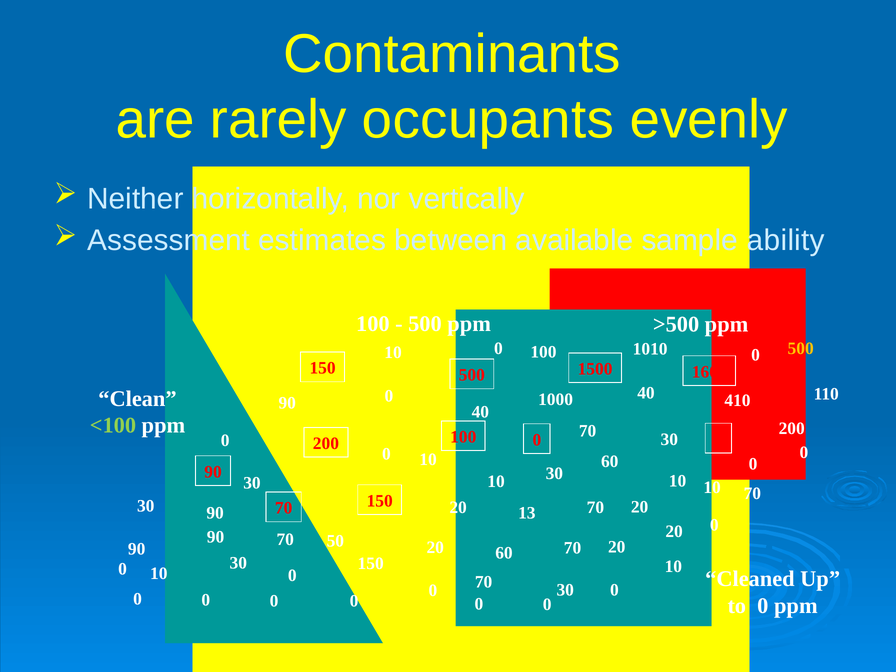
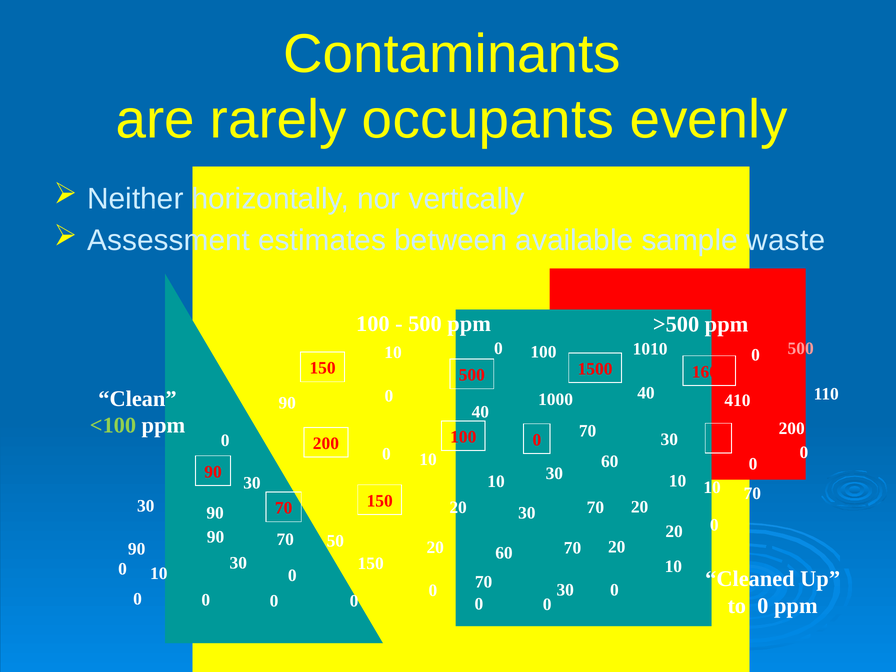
ability: ability -> waste
500 at (801, 349) colour: yellow -> pink
20 13: 13 -> 30
